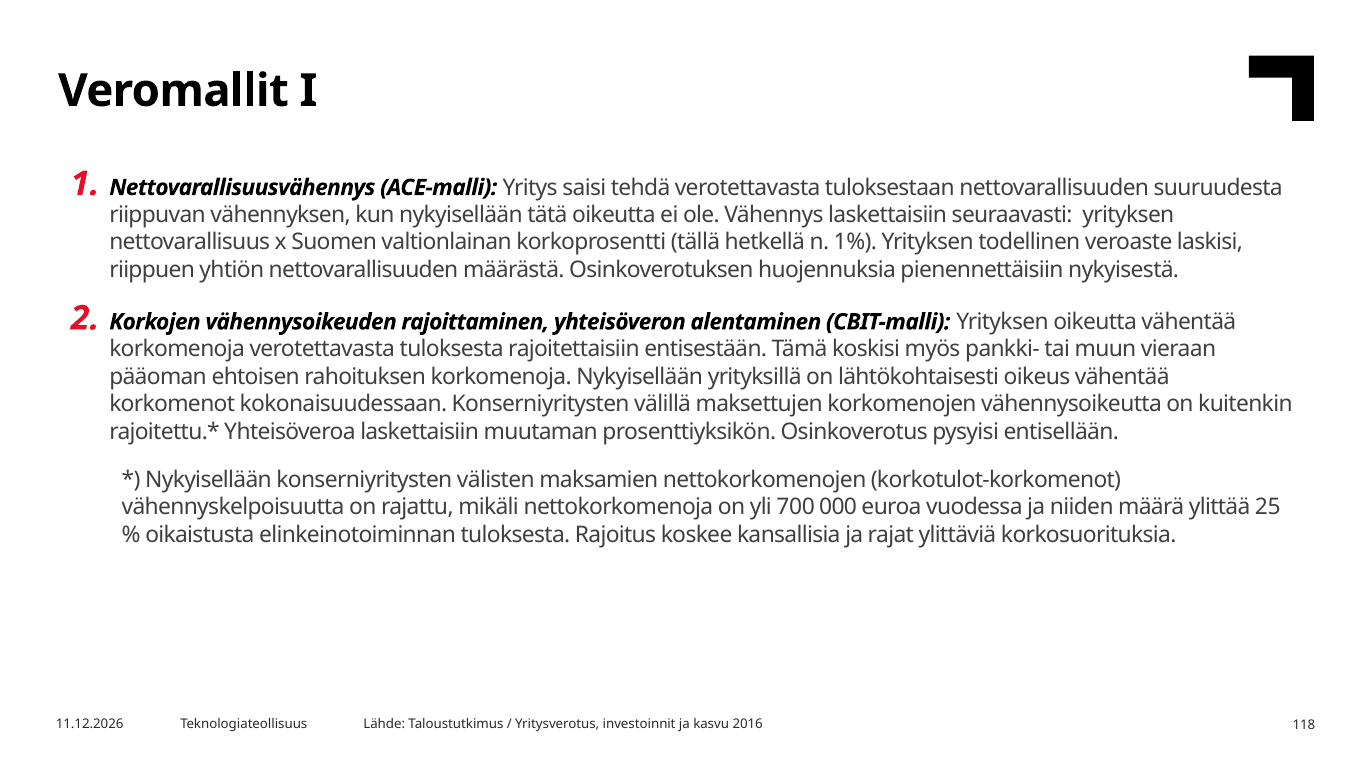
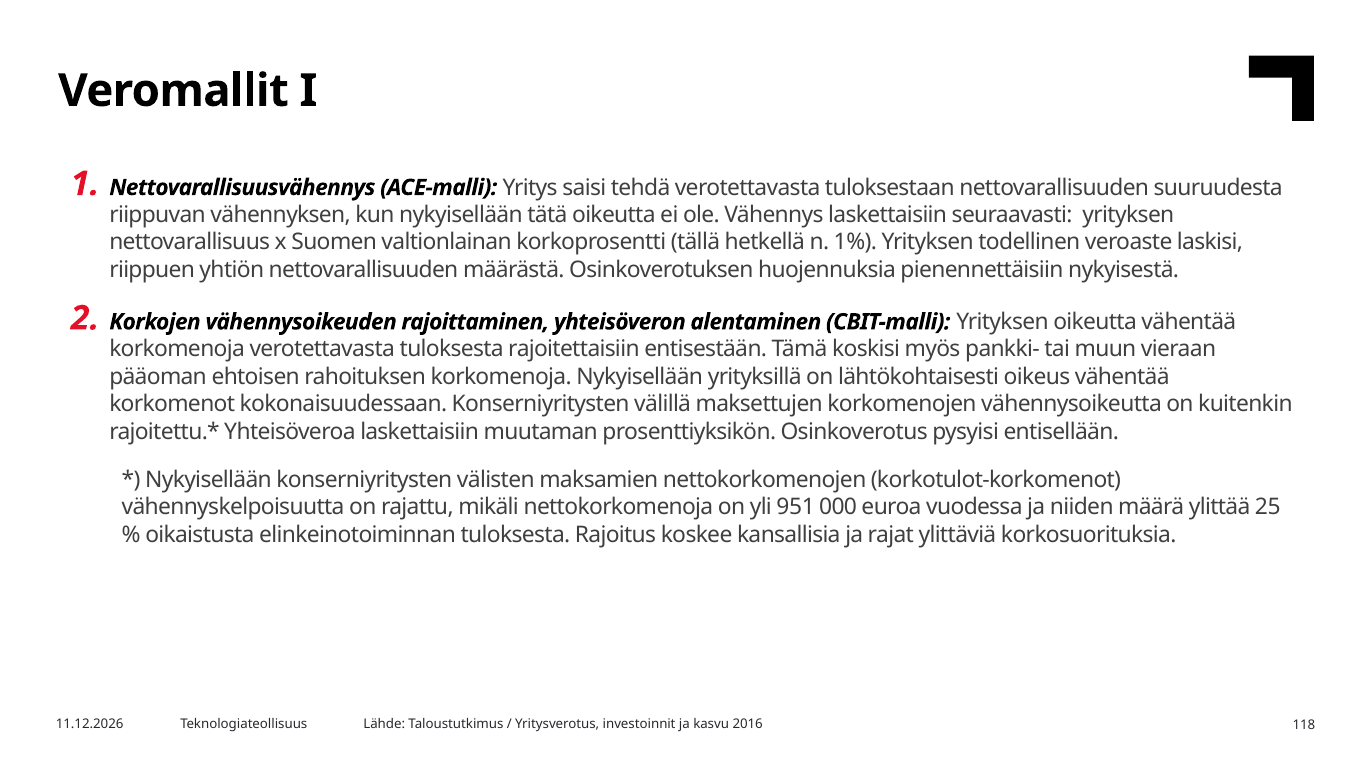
700: 700 -> 951
